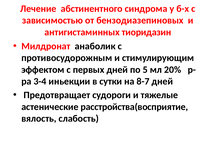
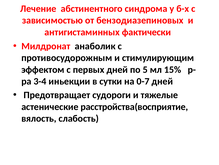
тиоридазин: тиоридазин -> фактически
20%: 20% -> 15%
8-7: 8-7 -> 0-7
